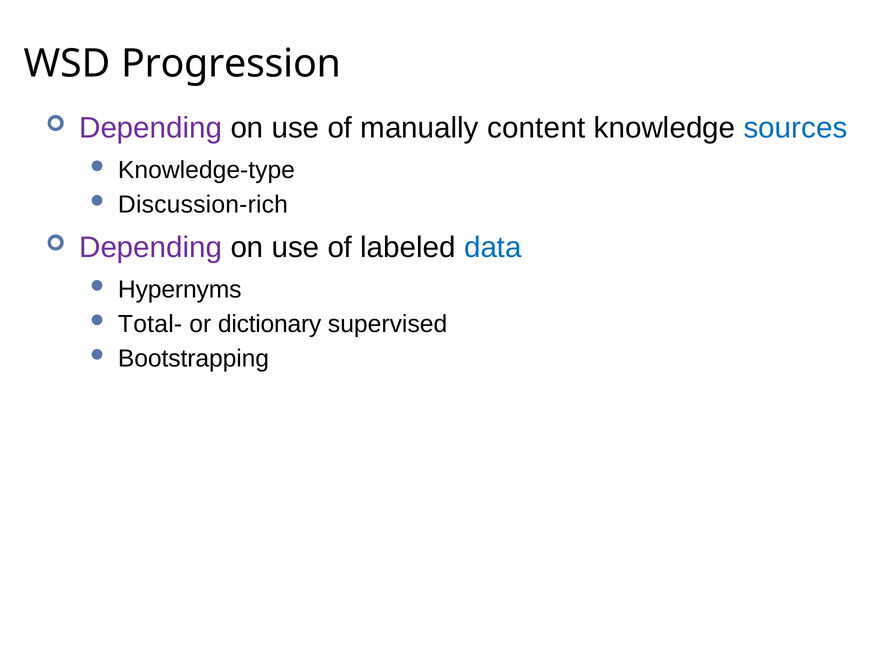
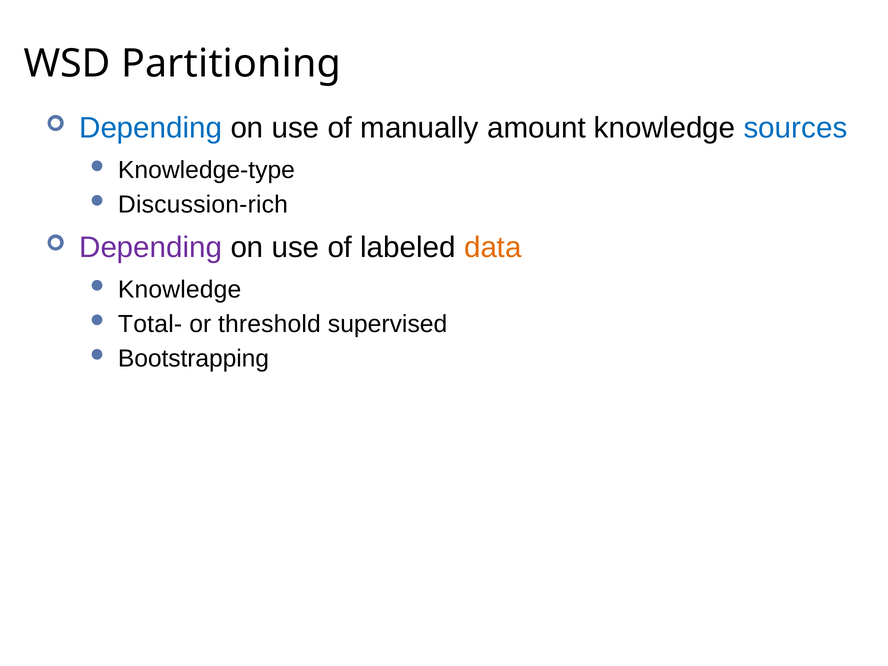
Progression: Progression -> Partitioning
Depending at (151, 128) colour: purple -> blue
content: content -> amount
data colour: blue -> orange
Hypernyms at (180, 289): Hypernyms -> Knowledge
dictionary: dictionary -> threshold
